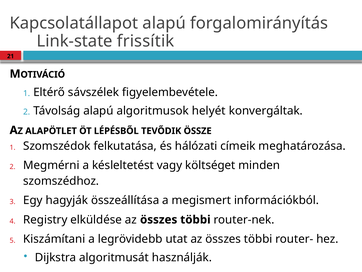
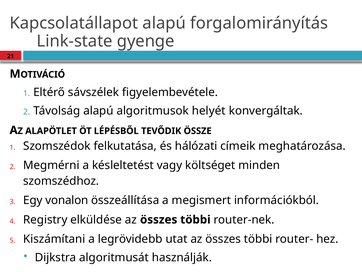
frissítik: frissítik -> gyenge
hagyják: hagyják -> vonalon
